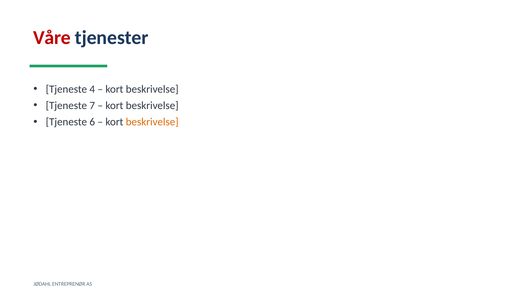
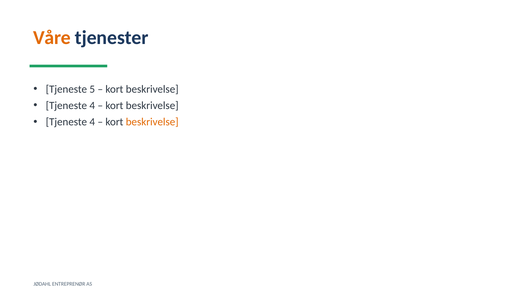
Våre colour: red -> orange
4: 4 -> 5
7 at (92, 106): 7 -> 4
6 at (92, 122): 6 -> 4
